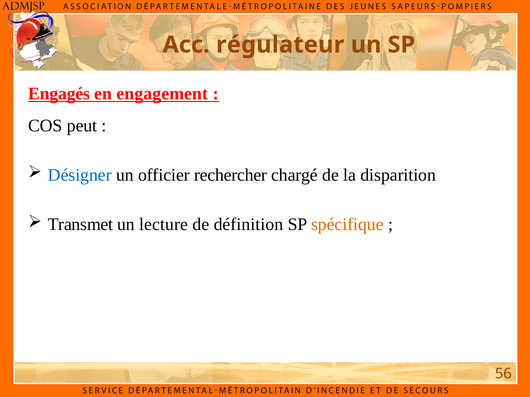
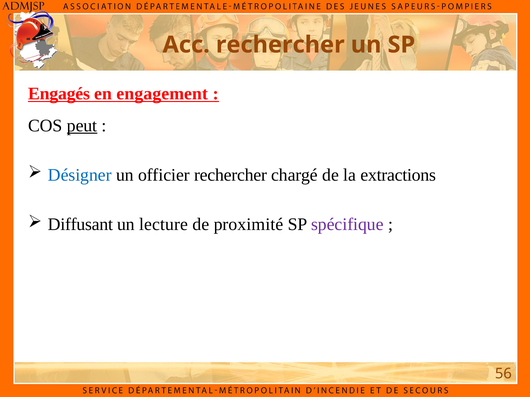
Acc régulateur: régulateur -> rechercher
peut underline: none -> present
disparition: disparition -> extractions
Transmet: Transmet -> Diffusant
définition: définition -> proximité
spécifique colour: orange -> purple
